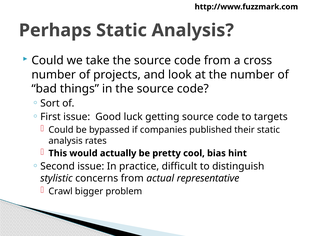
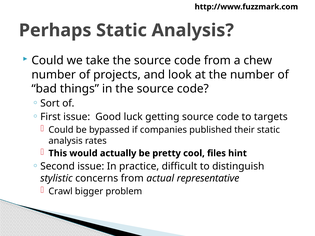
cross: cross -> chew
bias: bias -> files
